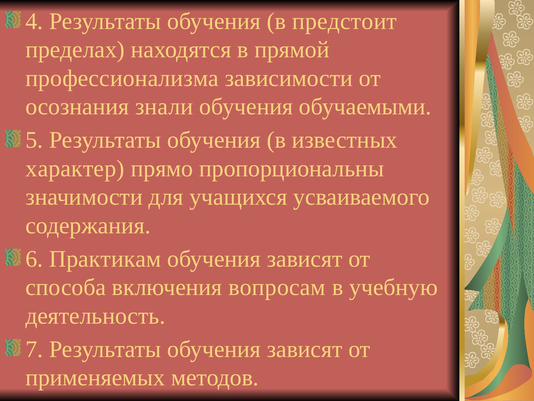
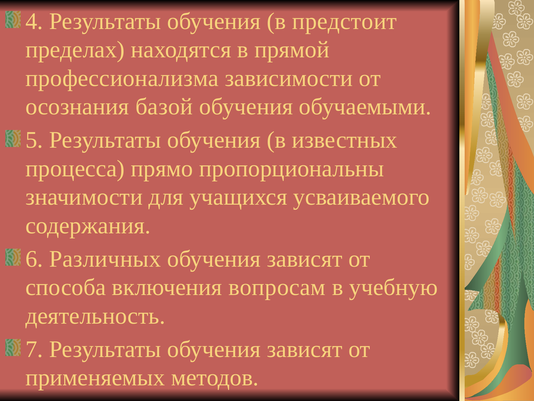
знали: знали -> базой
характер: характер -> процесса
Практикам: Практикам -> Различных
